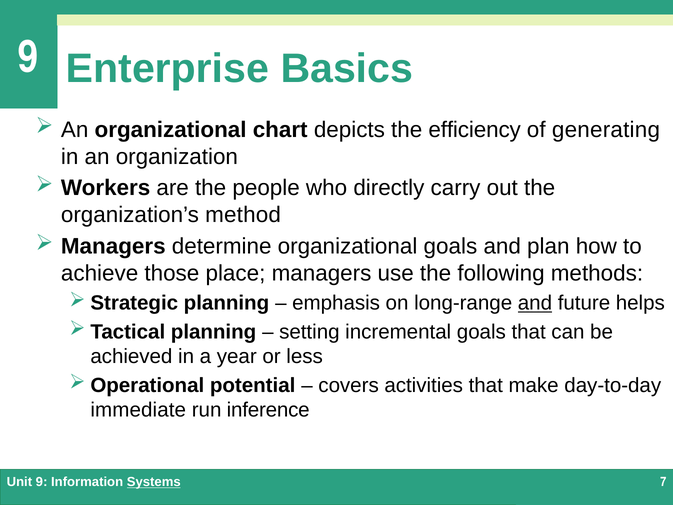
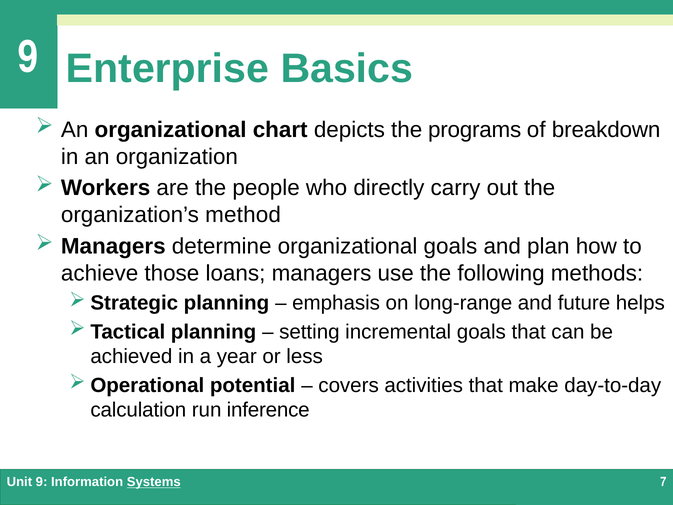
efficiency: efficiency -> programs
generating: generating -> breakdown
place: place -> loans
and at (535, 303) underline: present -> none
immediate: immediate -> calculation
